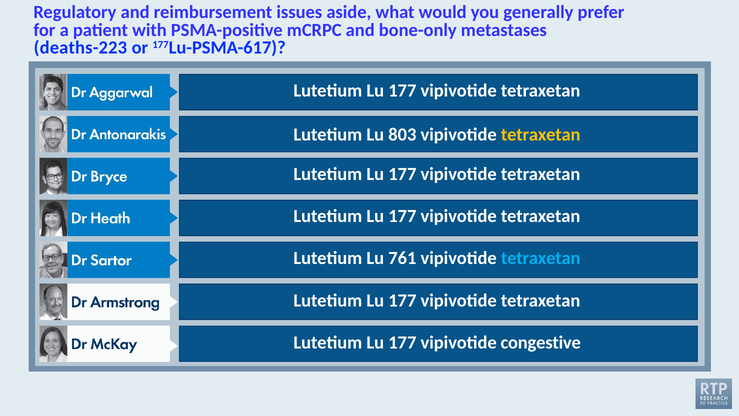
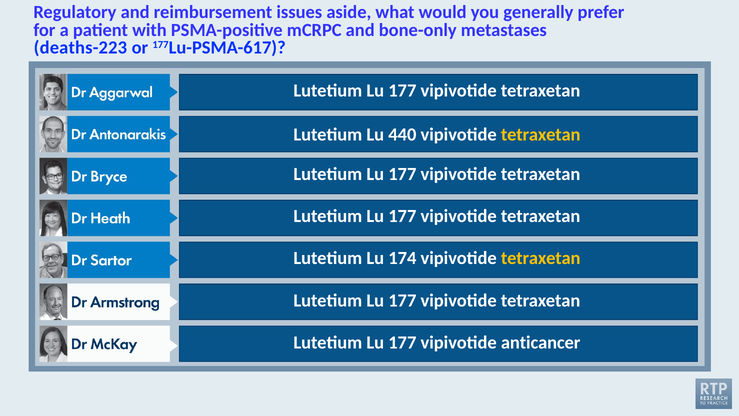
803: 803 -> 440
761: 761 -> 174
tetraxetan at (541, 258) colour: light blue -> yellow
congestive: congestive -> anticancer
